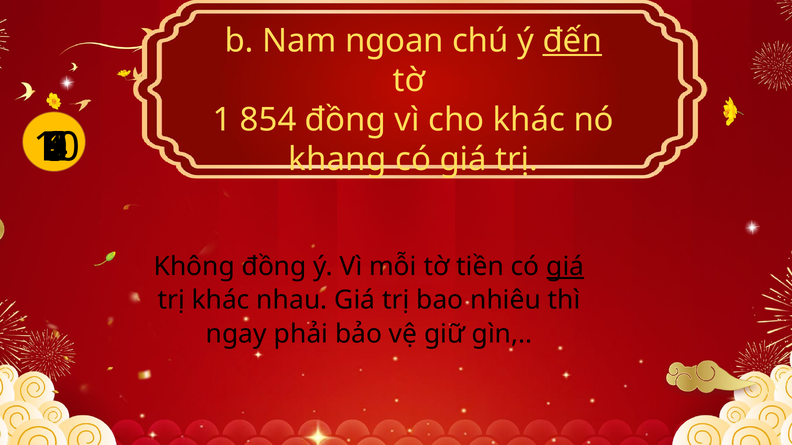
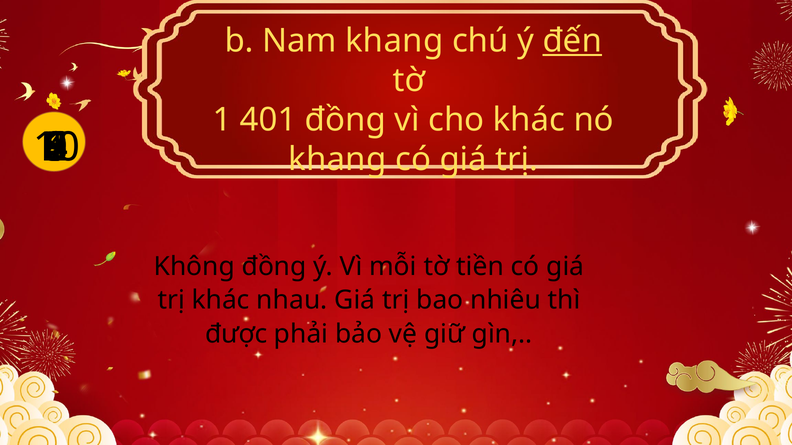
Nam ngoan: ngoan -> khang
854: 854 -> 401
giá at (565, 267) underline: present -> none
ngay: ngay -> được
